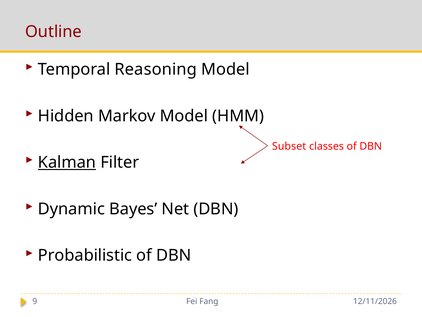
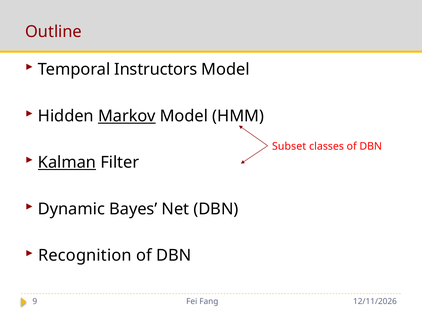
Reasoning: Reasoning -> Instructors
Markov underline: none -> present
Probabilistic: Probabilistic -> Recognition
